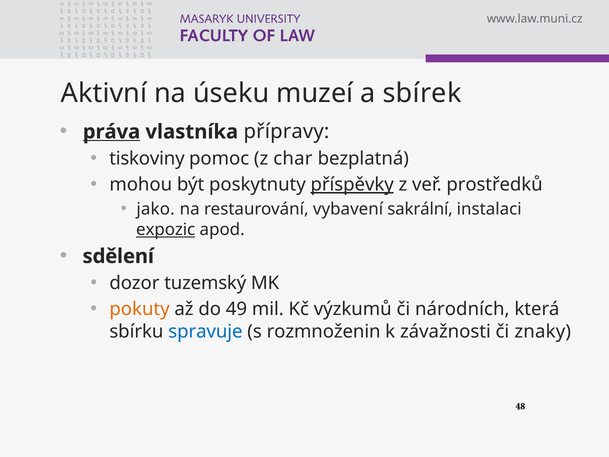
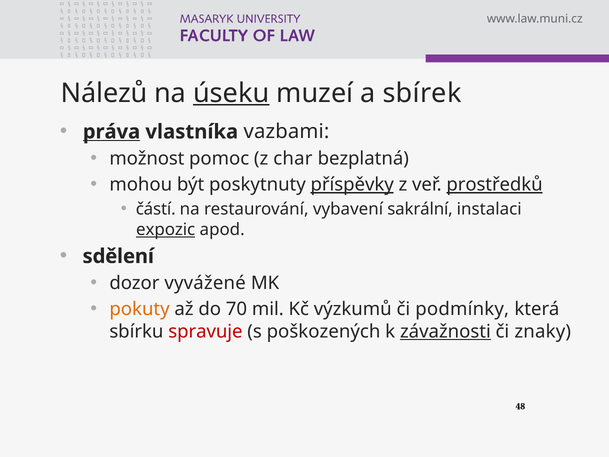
Aktivní: Aktivní -> Nálezů
úseku underline: none -> present
přípravy: přípravy -> vazbami
tiskoviny: tiskoviny -> možnost
prostředků underline: none -> present
jako: jako -> částí
tuzemský: tuzemský -> vyvážené
49: 49 -> 70
národních: národních -> podmínky
spravuje colour: blue -> red
rozmnoženin: rozmnoženin -> poškozených
závažnosti underline: none -> present
